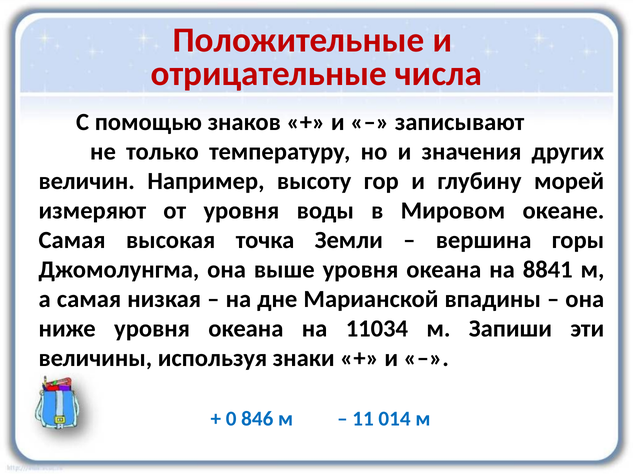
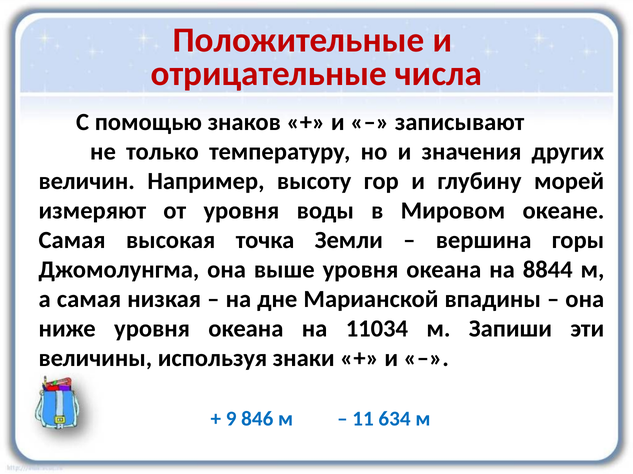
8841: 8841 -> 8844
0: 0 -> 9
014: 014 -> 634
